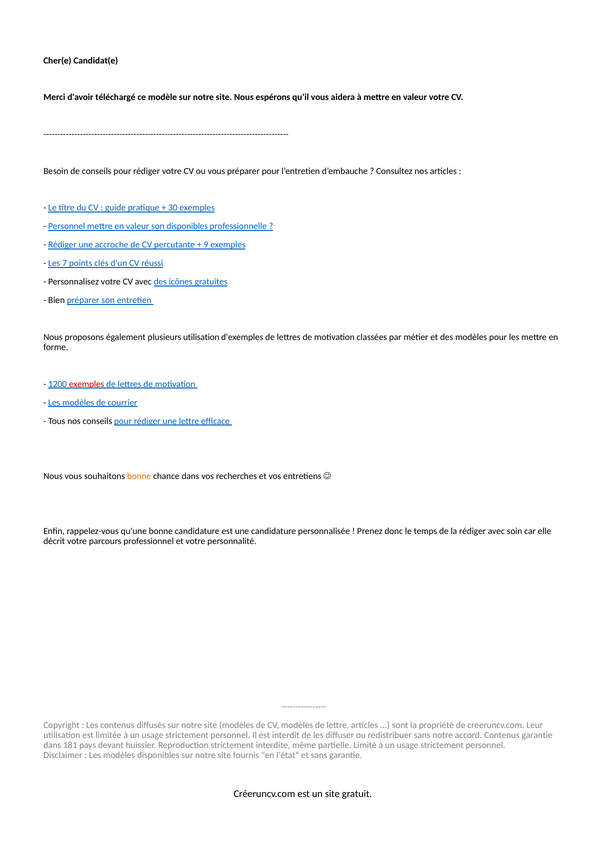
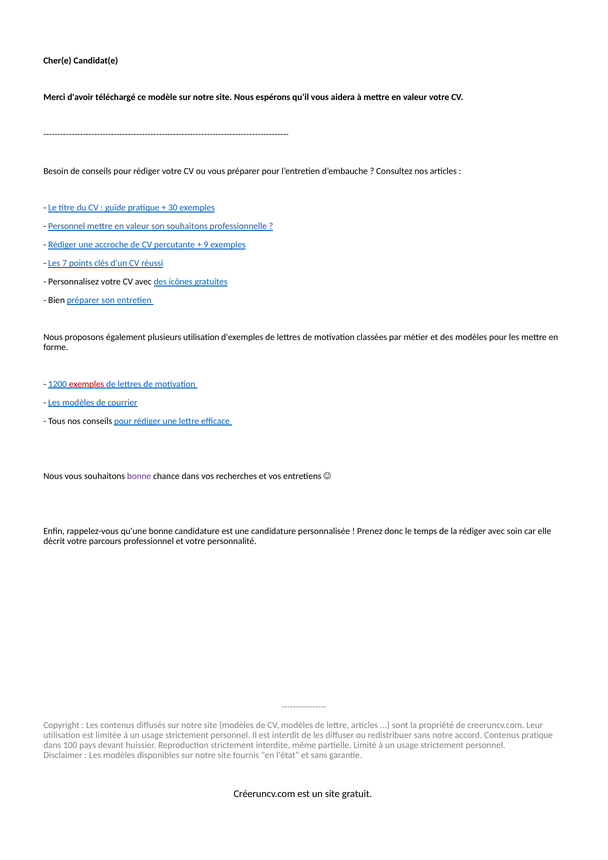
son disponibles: disponibles -> souhaitons
bonne at (139, 476) colour: orange -> purple
Contenus garantie: garantie -> pratique
181: 181 -> 100
